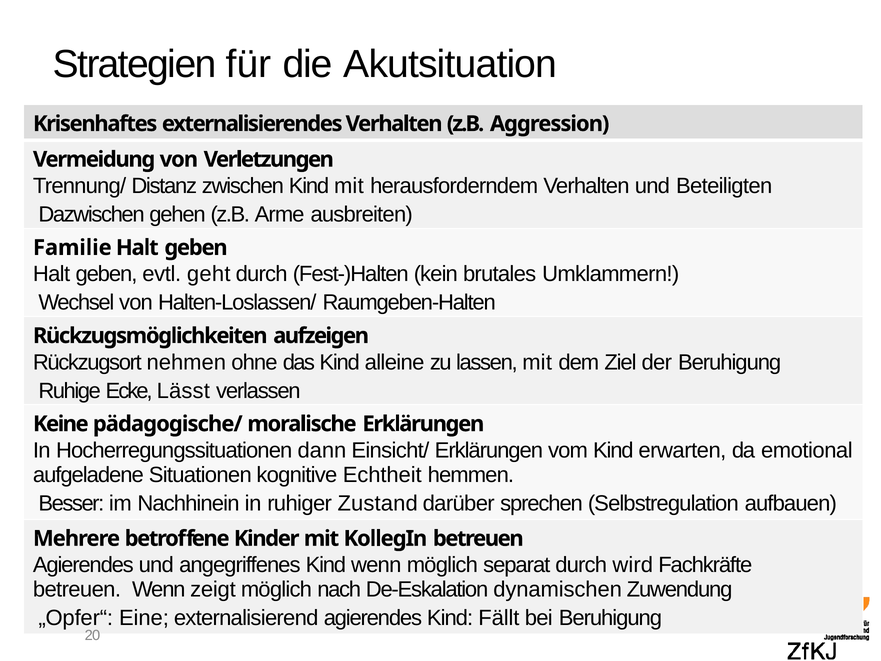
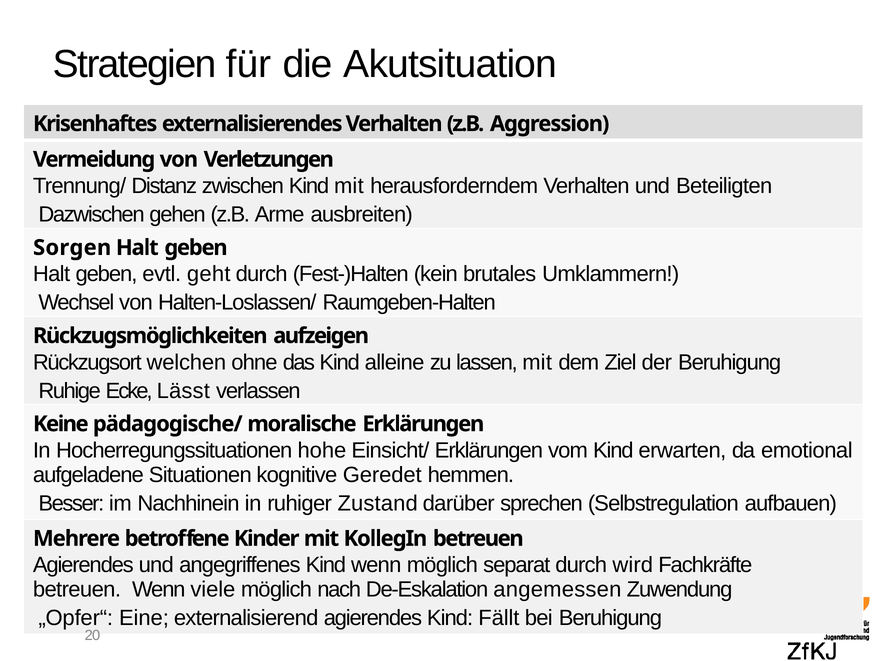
Familie: Familie -> Sorgen
nehmen: nehmen -> welchen
dann: dann -> hohe
Echtheit: Echtheit -> Geredet
zeigt: zeigt -> viele
dynamischen: dynamischen -> angemessen
